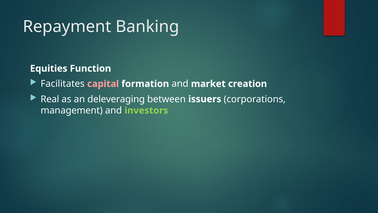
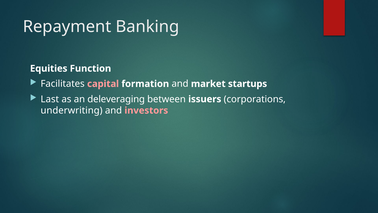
creation: creation -> startups
Real: Real -> Last
management: management -> underwriting
investors colour: light green -> pink
